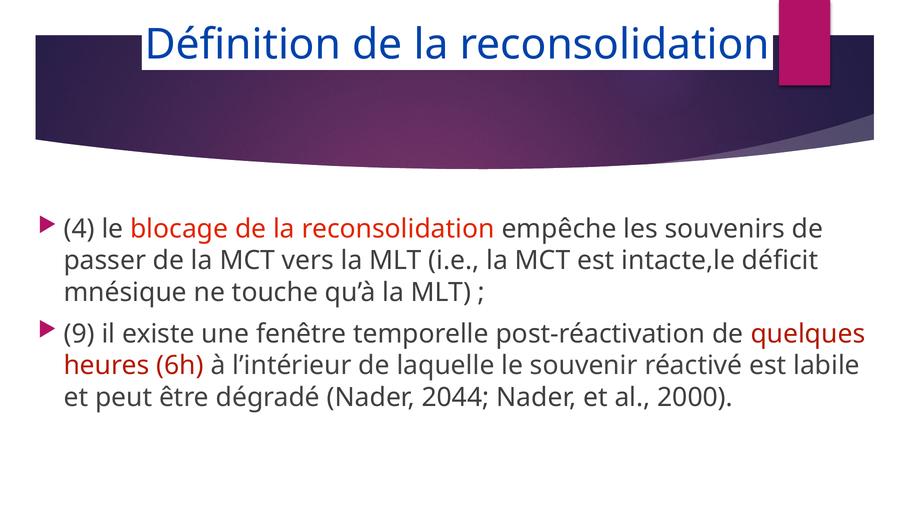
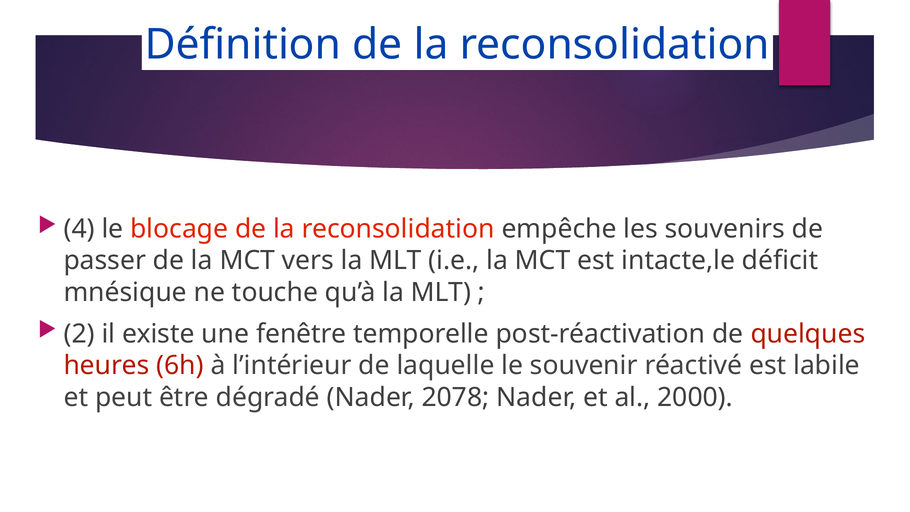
9: 9 -> 2
2044: 2044 -> 2078
